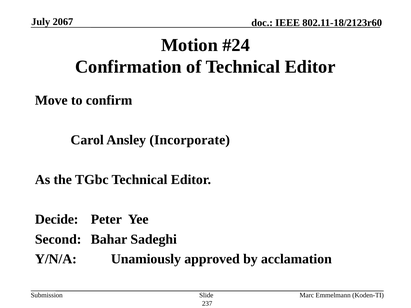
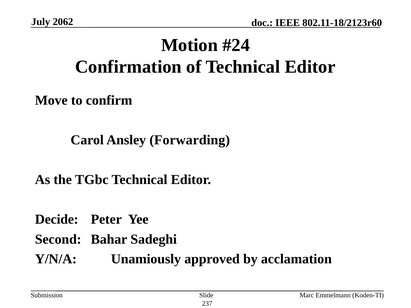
2067: 2067 -> 2062
Incorporate: Incorporate -> Forwarding
